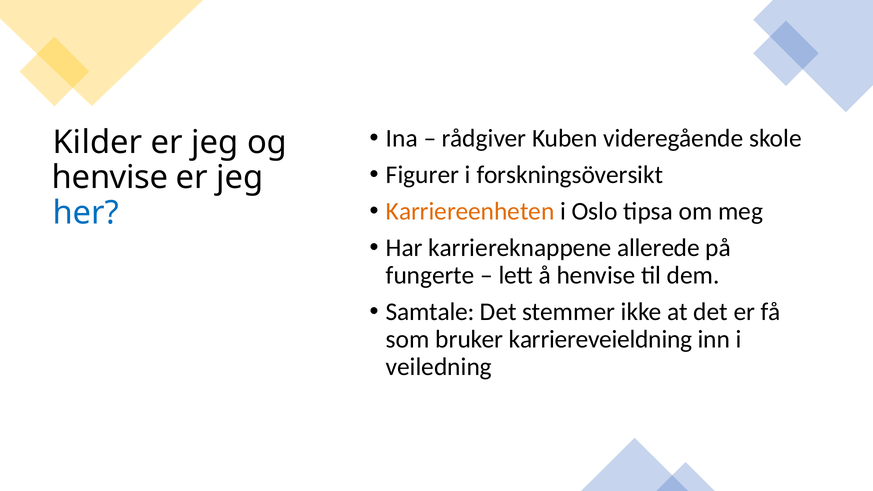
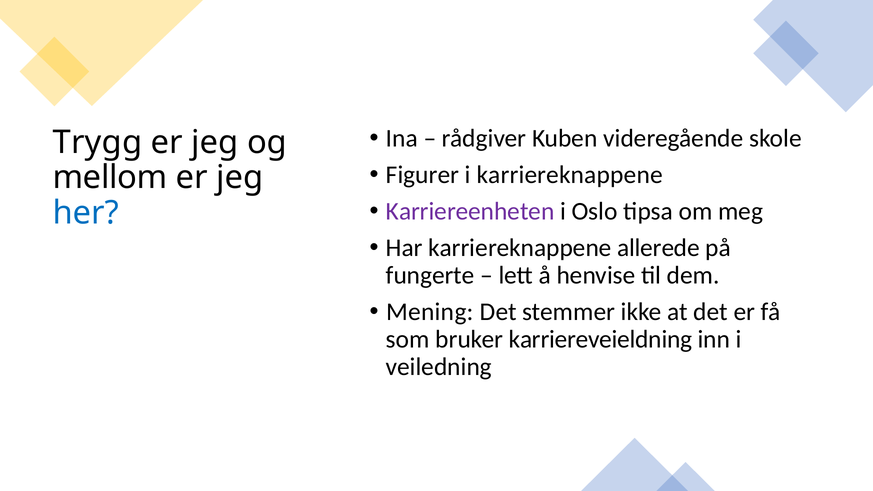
Kilder: Kilder -> Trygg
i forskningsöversikt: forskningsöversikt -> karriereknappene
henvise at (110, 178): henvise -> mellom
Karriereenheten colour: orange -> purple
Samtale: Samtale -> Mening
